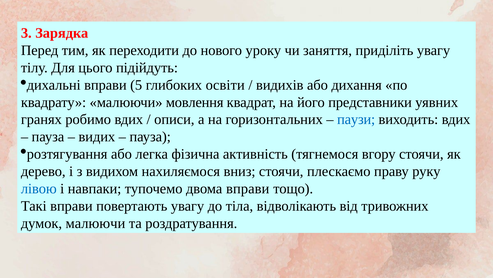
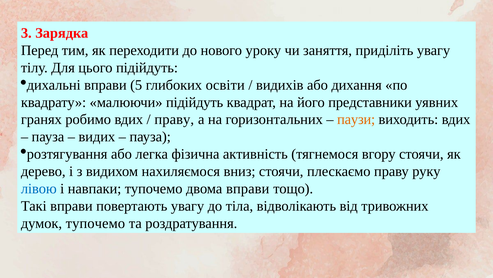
малюючи мовлення: мовлення -> підійдуть
описи at (174, 119): описи -> праву
паузи colour: blue -> orange
думок малюючи: малюючи -> тупочемо
